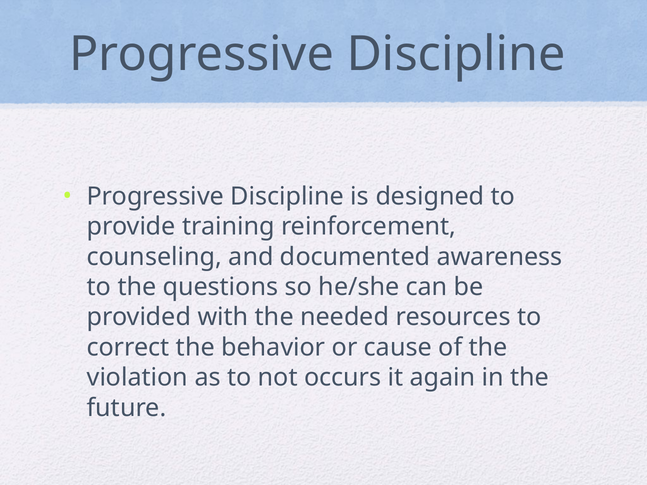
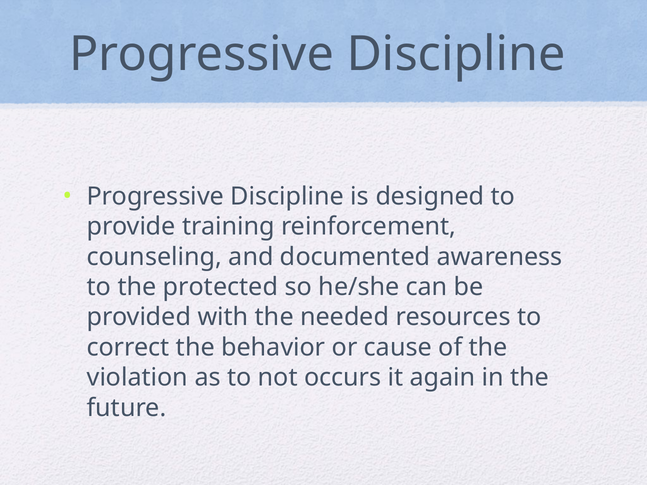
questions: questions -> protected
